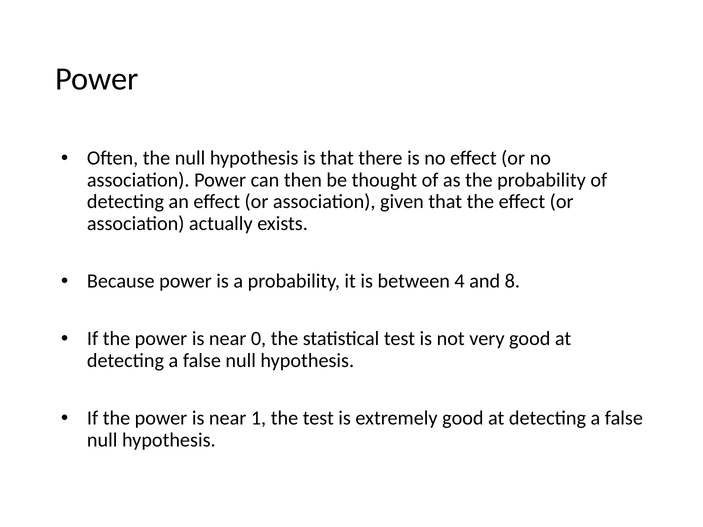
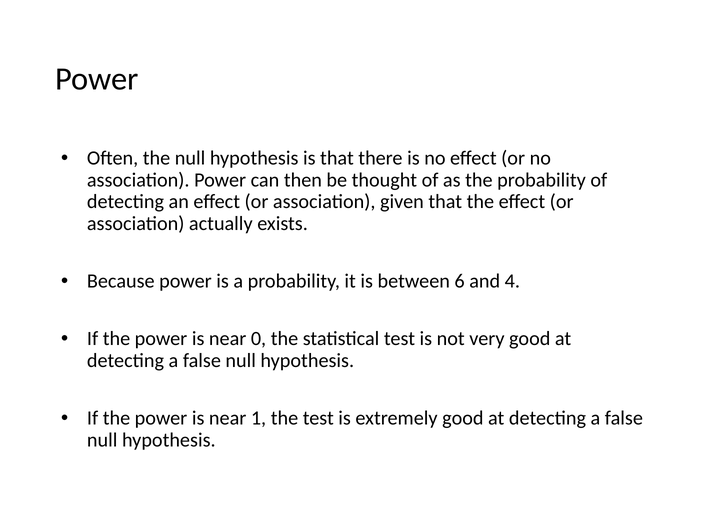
4: 4 -> 6
8: 8 -> 4
